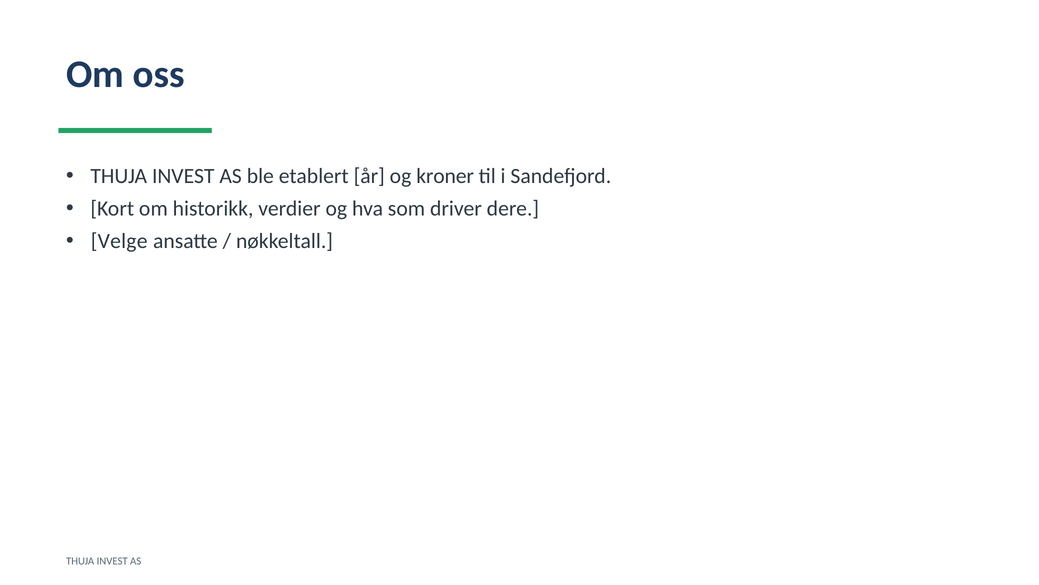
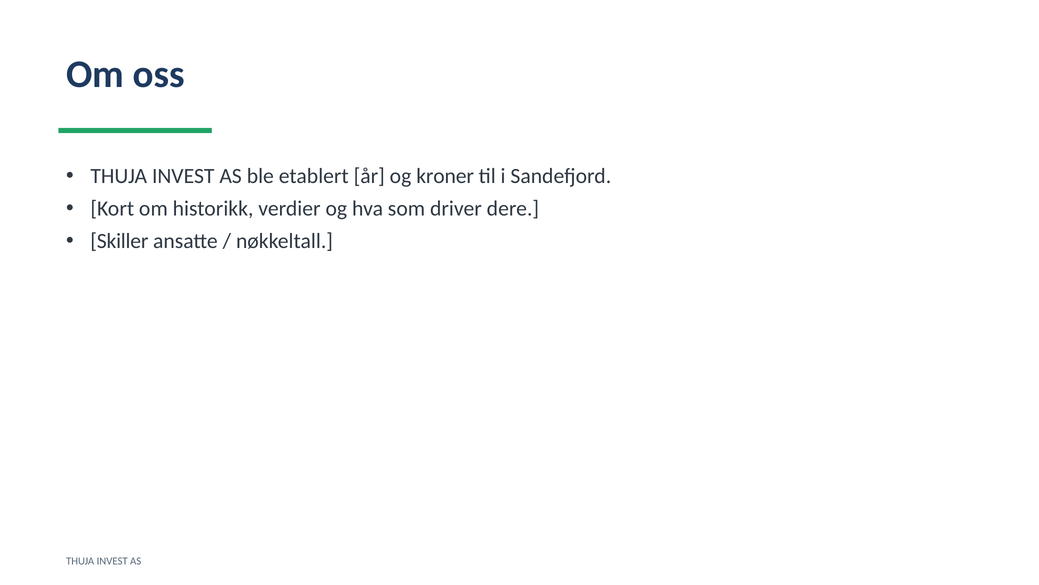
Velge: Velge -> Skiller
